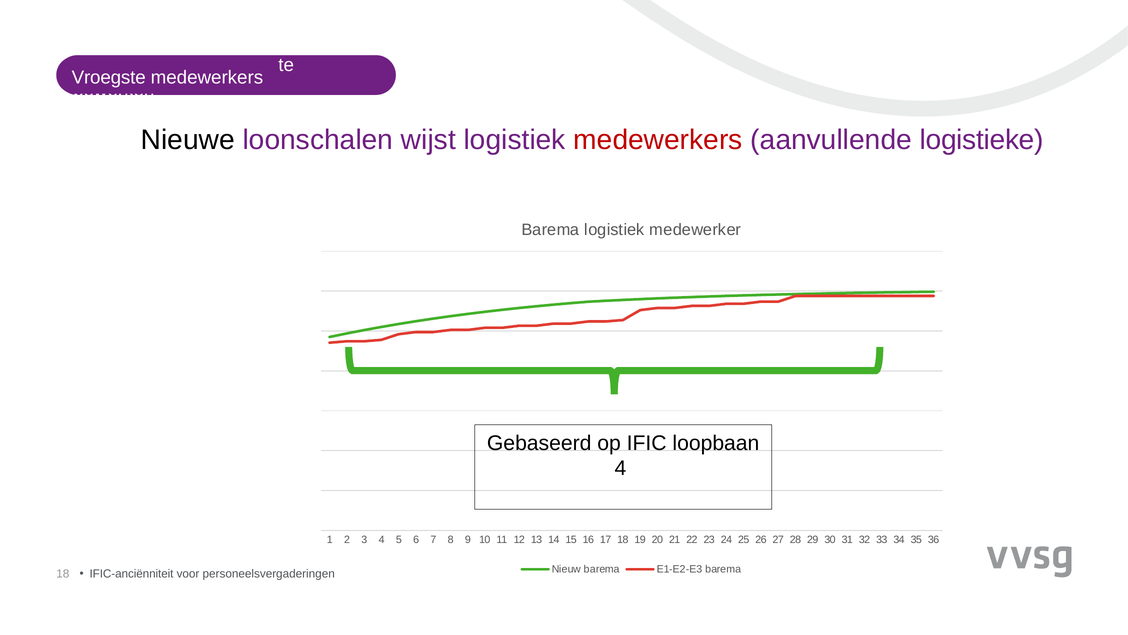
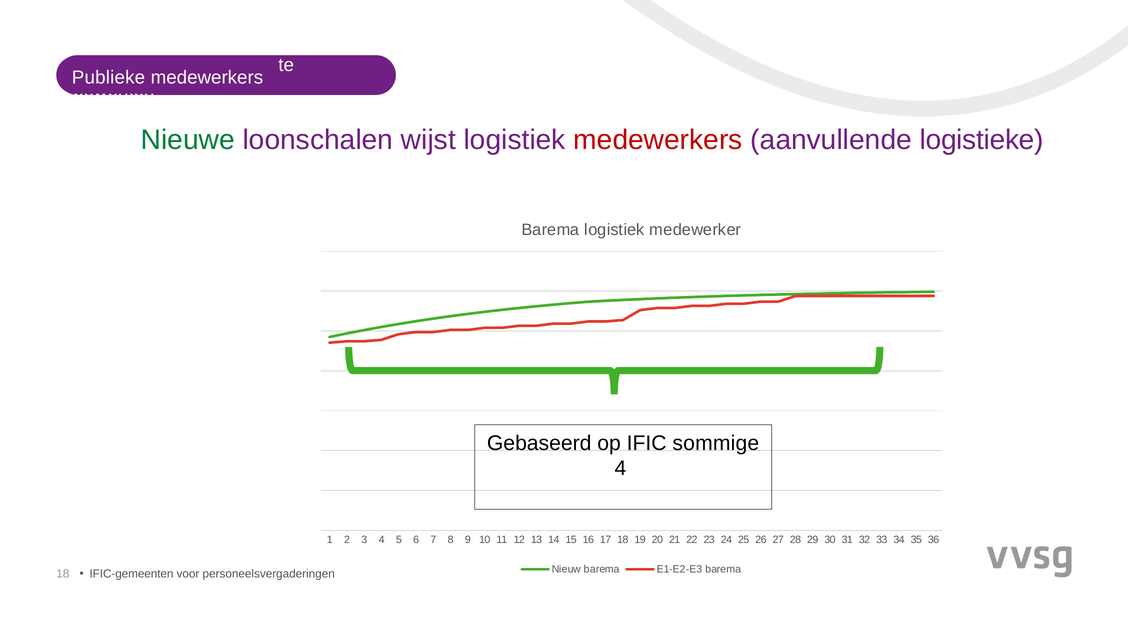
Vroegste: Vroegste -> Publieke
Nieuwe colour: black -> green
loopbaan: loopbaan -> sommige
IFIC-anciënniteit: IFIC-anciënniteit -> IFIC-gemeenten
